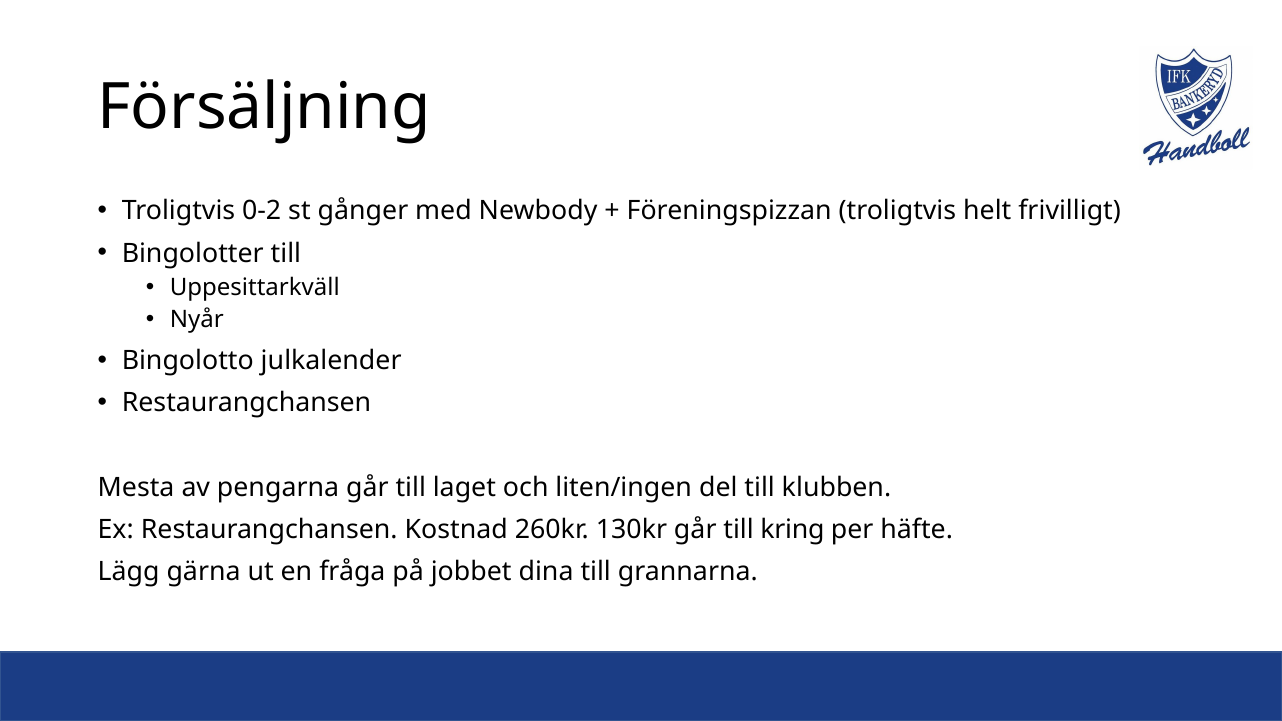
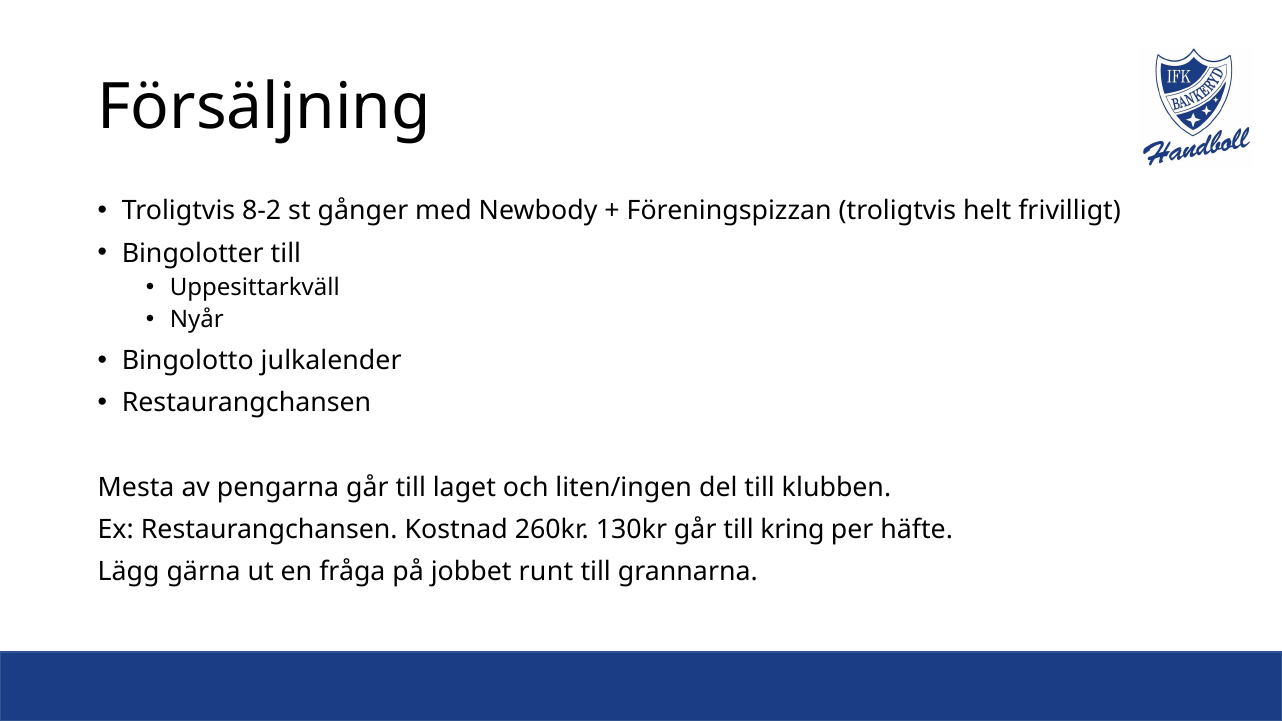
0-2: 0-2 -> 8-2
dina: dina -> runt
